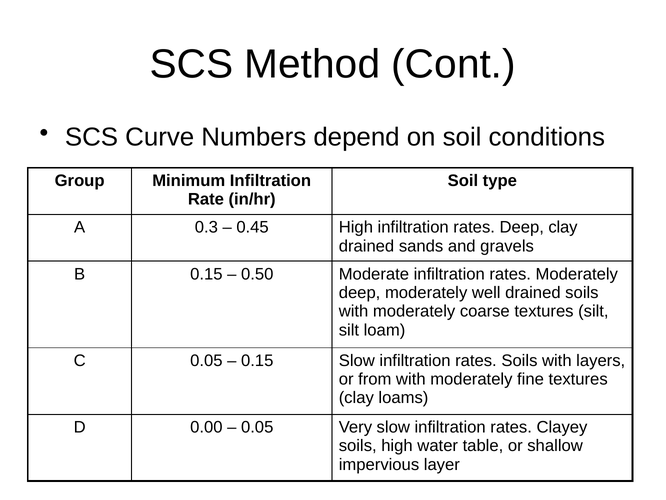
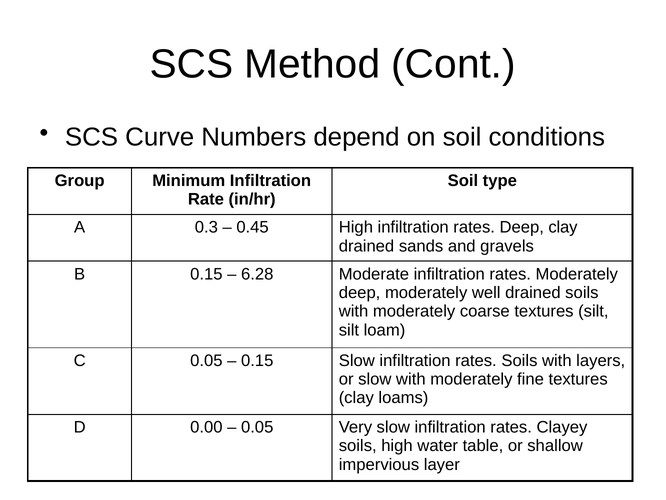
0.50: 0.50 -> 6.28
or from: from -> slow
